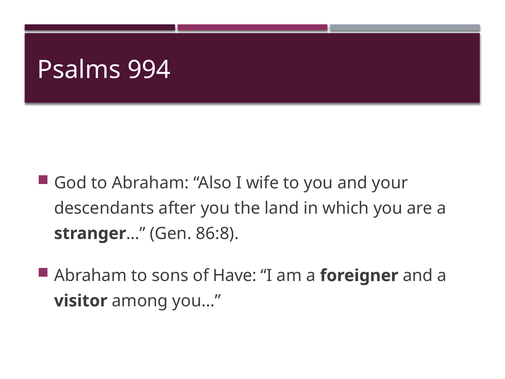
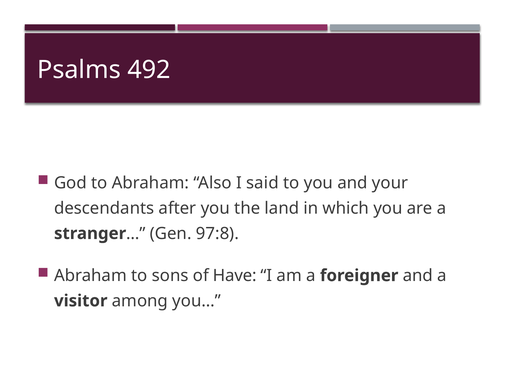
994: 994 -> 492
wife: wife -> said
86:8: 86:8 -> 97:8
